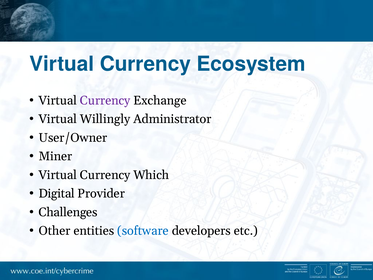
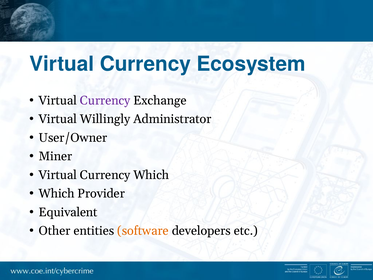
Digital at (57, 193): Digital -> Which
Challenges: Challenges -> Equivalent
software colour: blue -> orange
